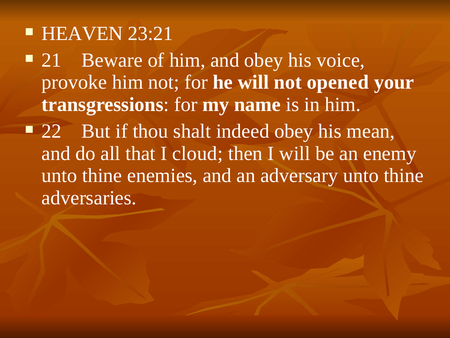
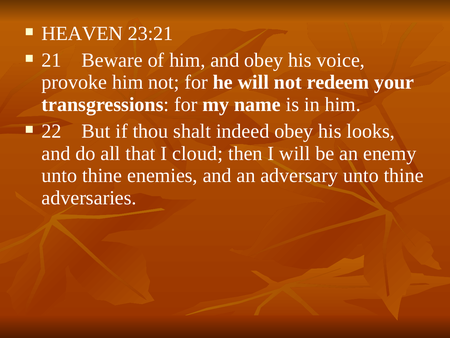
opened: opened -> redeem
mean: mean -> looks
